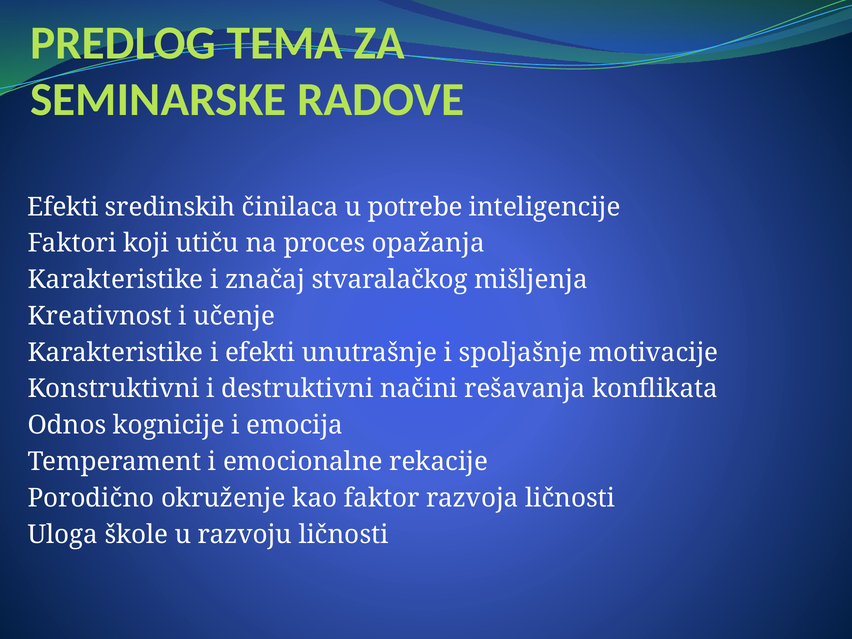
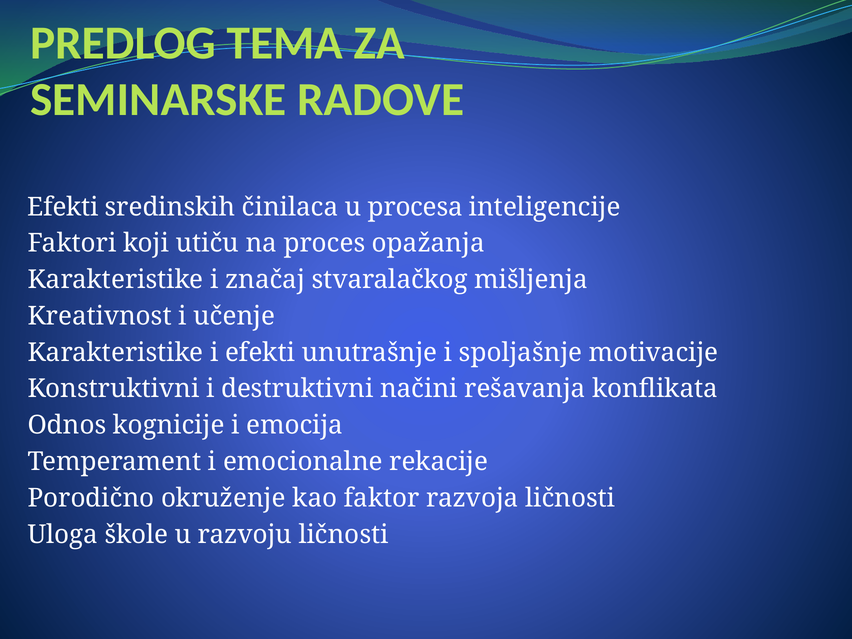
potrebe: potrebe -> procesa
